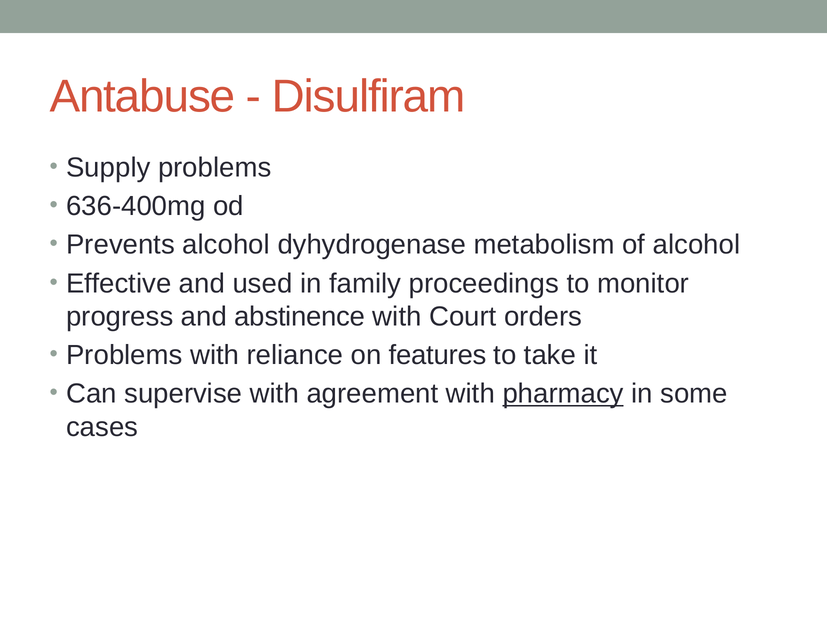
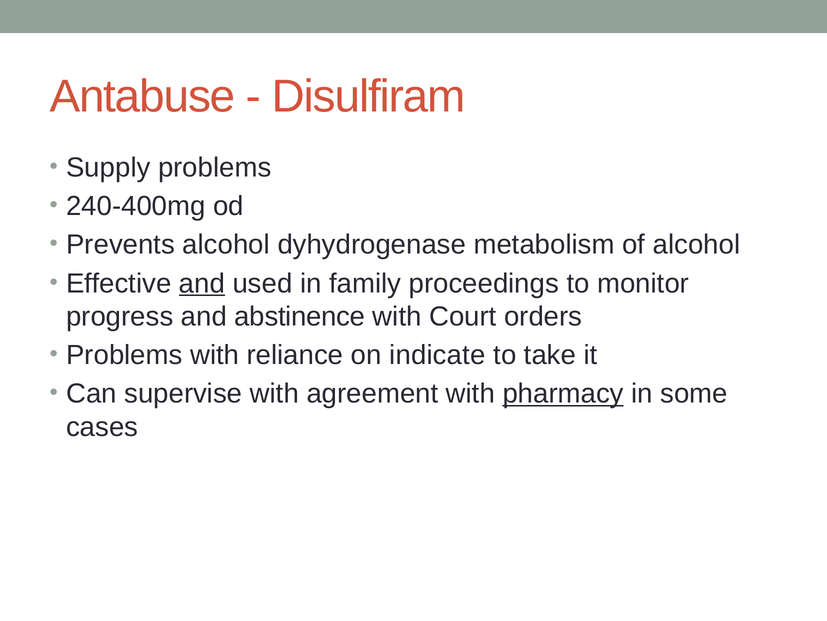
636-400mg: 636-400mg -> 240-400mg
and at (202, 283) underline: none -> present
features: features -> indicate
